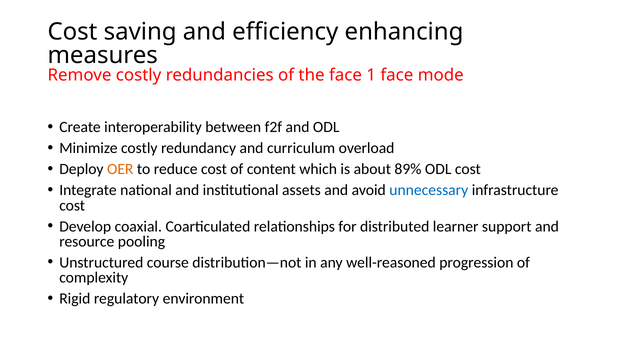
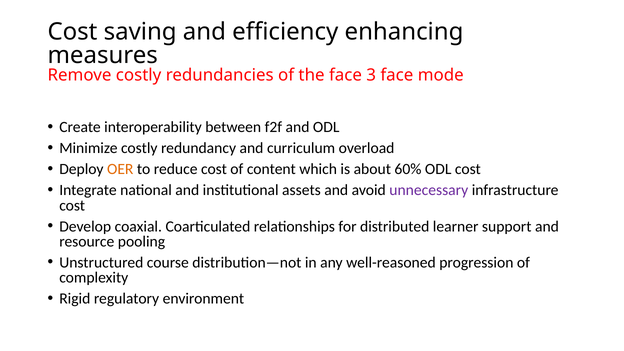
1: 1 -> 3
89%: 89% -> 60%
unnecessary colour: blue -> purple
